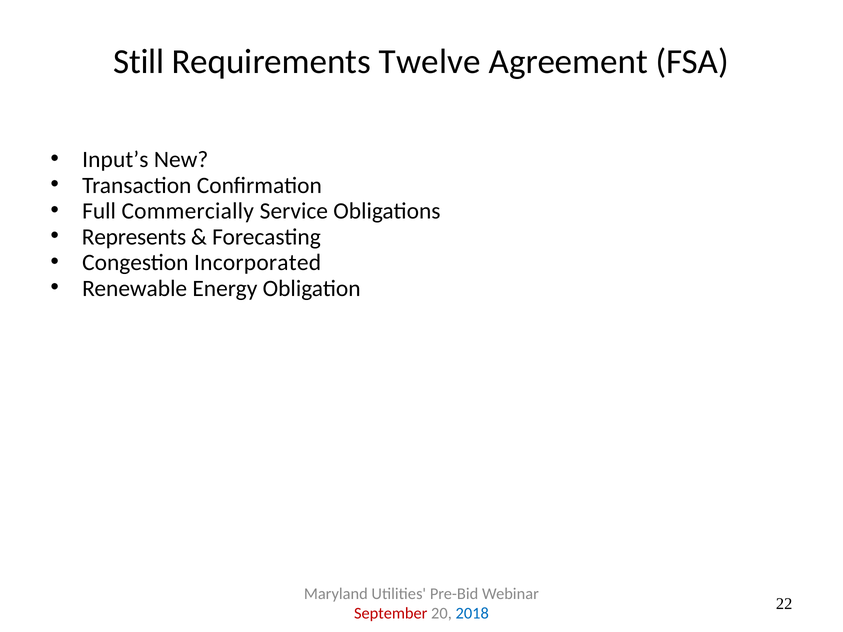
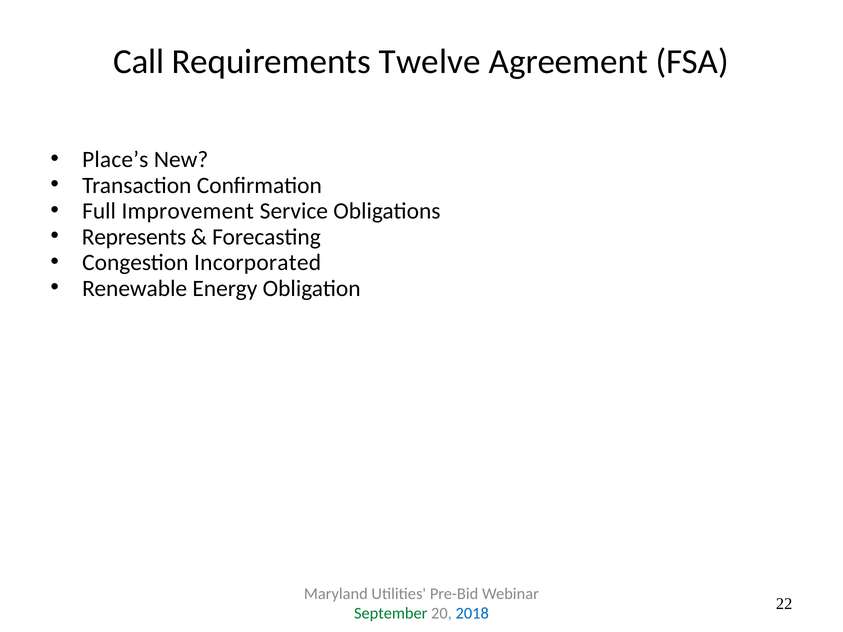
Still: Still -> Call
Input’s: Input’s -> Place’s
Commercially: Commercially -> Improvement
September colour: red -> green
